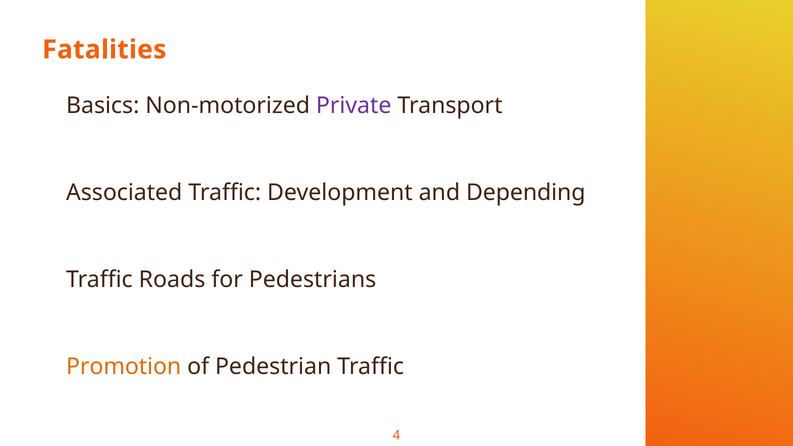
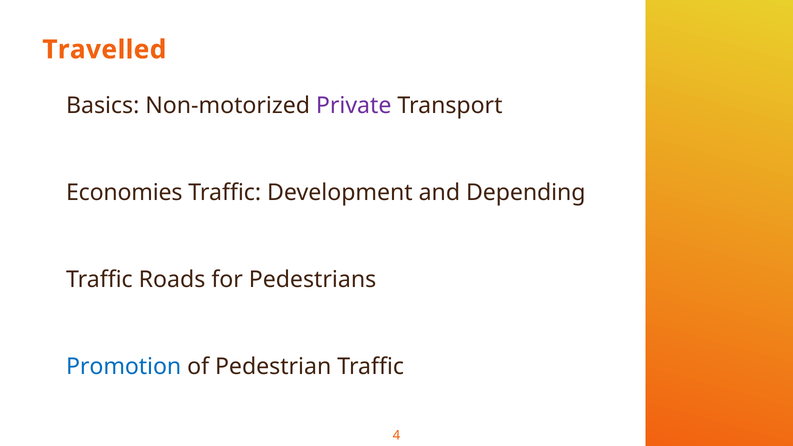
Fatalities: Fatalities -> Travelled
Associated: Associated -> Economies
Promotion colour: orange -> blue
